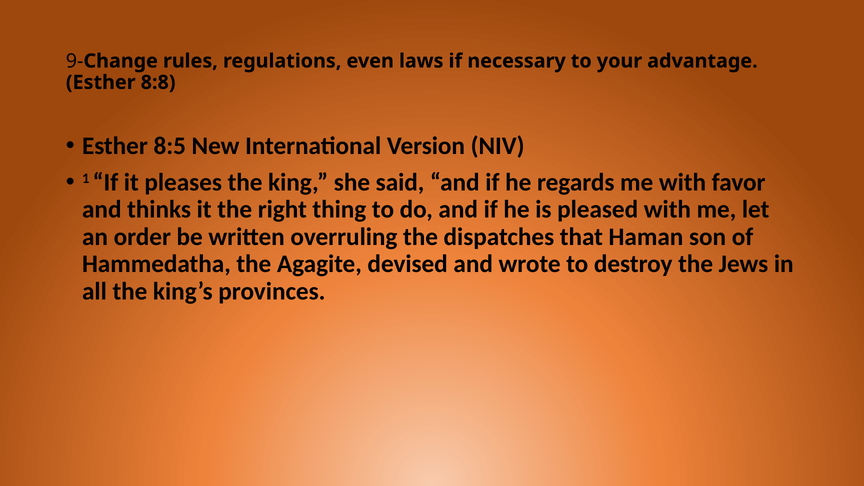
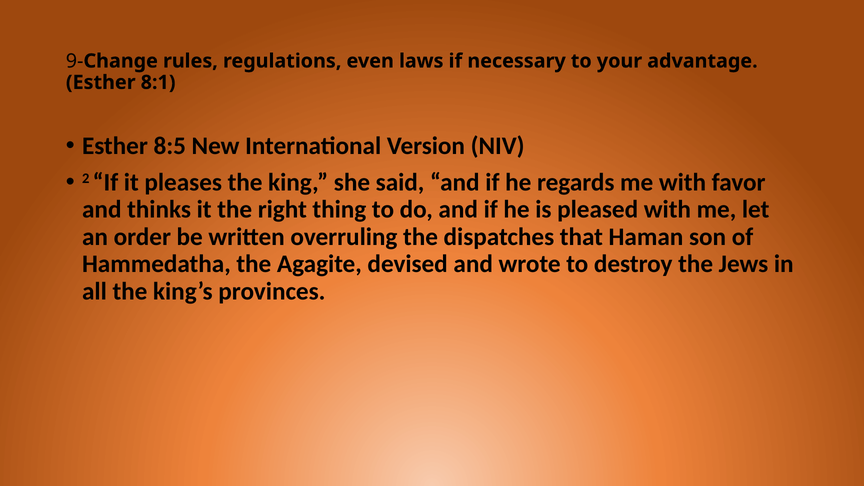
8:8: 8:8 -> 8:1
1: 1 -> 2
